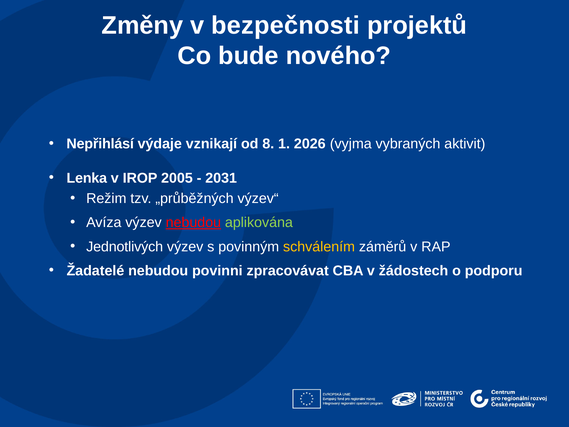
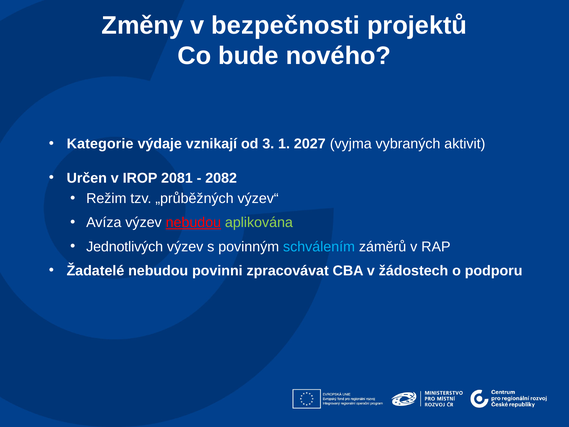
Nepřihlásí: Nepřihlásí -> Kategorie
8: 8 -> 3
2026: 2026 -> 2027
Lenka: Lenka -> Určen
2005: 2005 -> 2081
2031: 2031 -> 2082
schválením colour: yellow -> light blue
